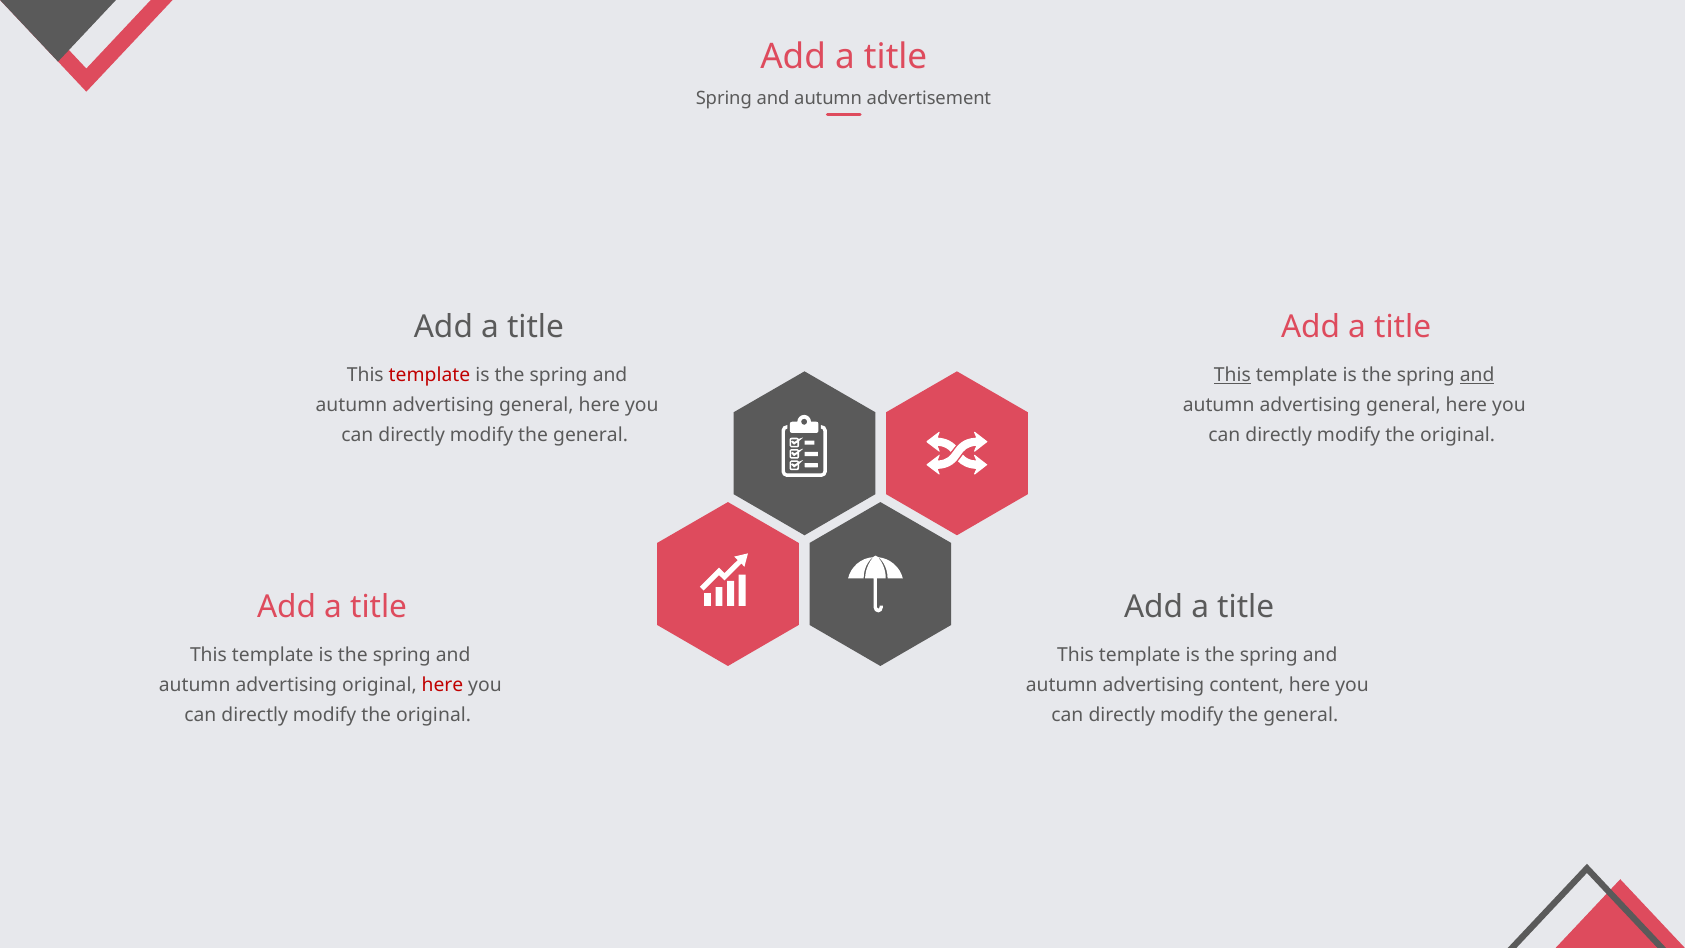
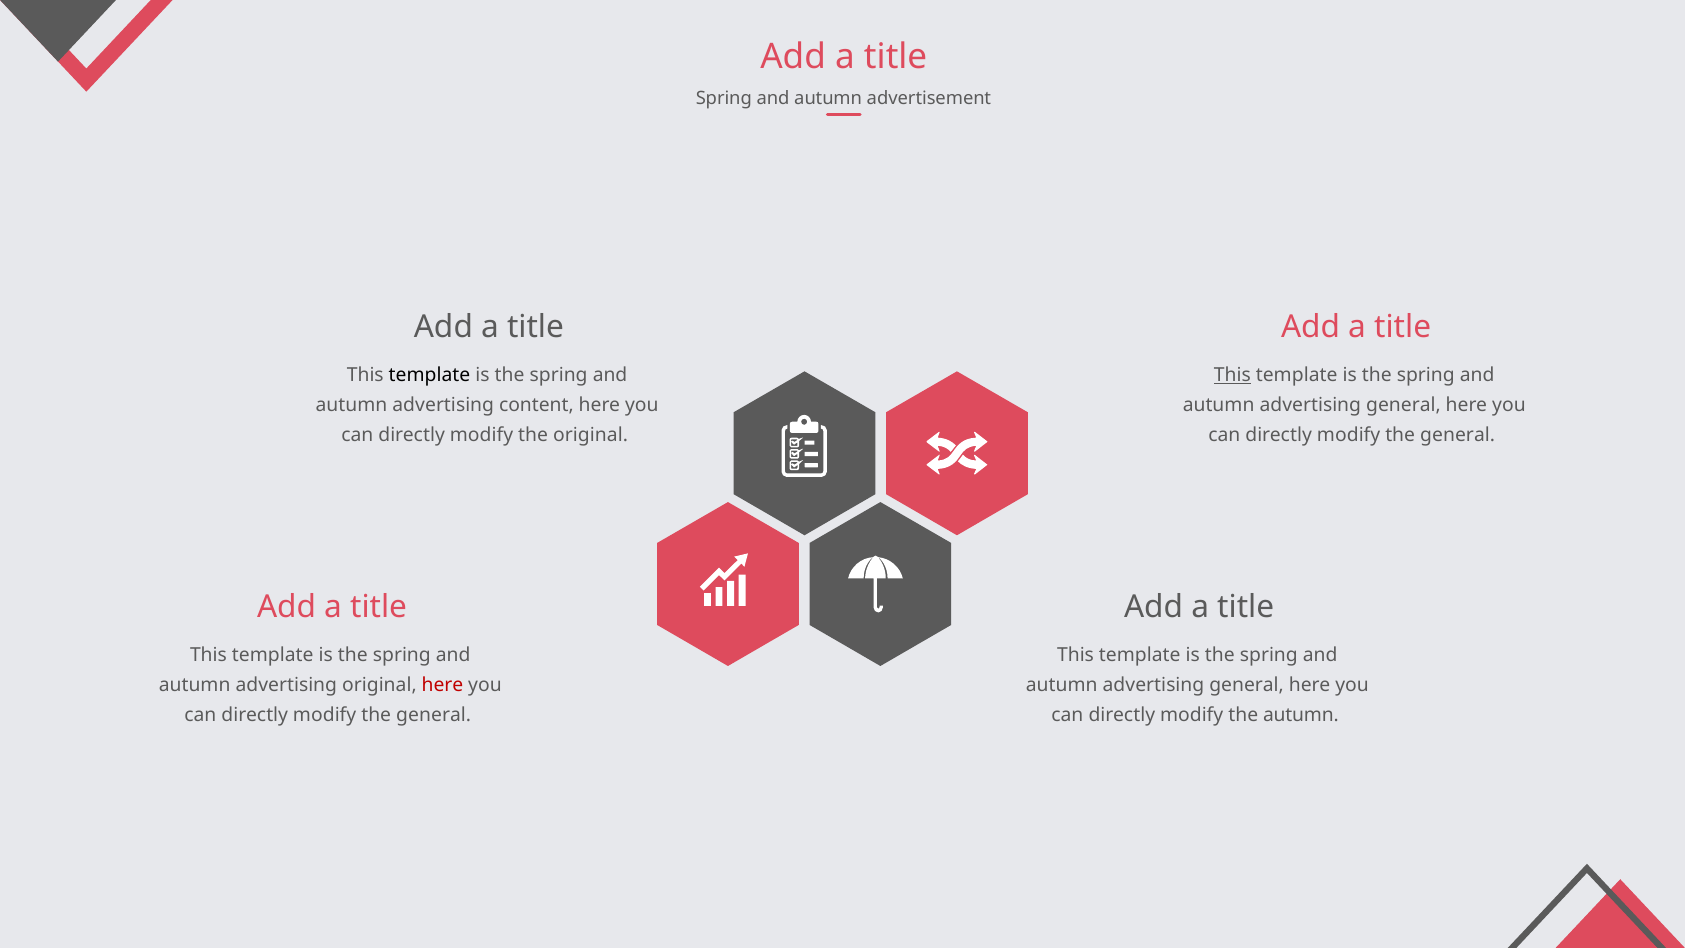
template at (430, 375) colour: red -> black
and at (1477, 375) underline: present -> none
general at (536, 405): general -> content
general at (591, 435): general -> original
original at (1458, 435): original -> general
content at (1247, 685): content -> general
original at (434, 715): original -> general
general at (1301, 715): general -> autumn
